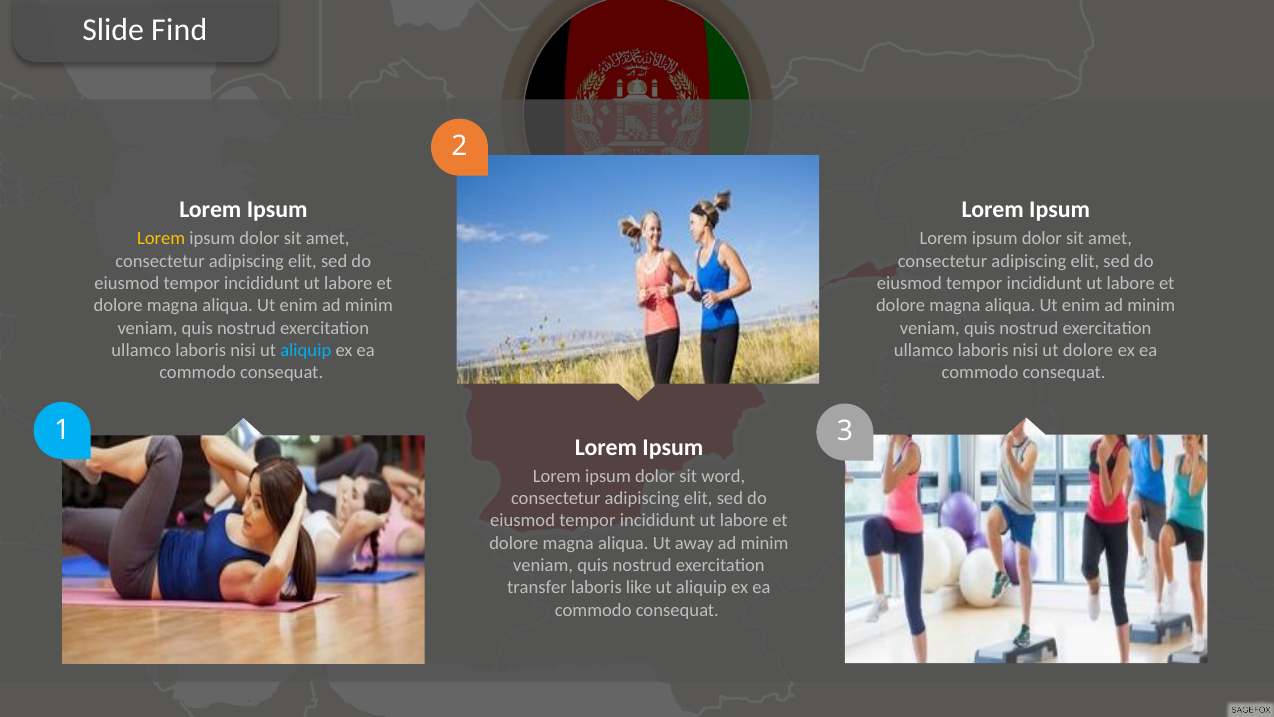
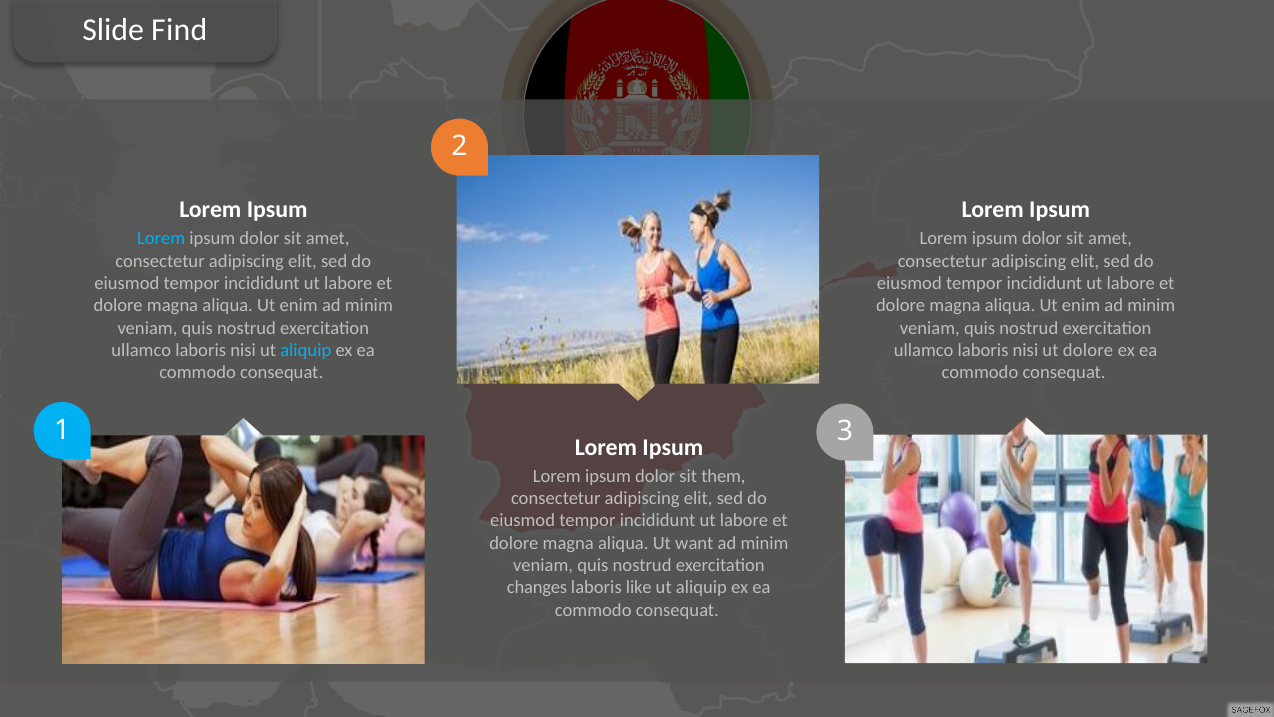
Lorem at (161, 239) colour: yellow -> light blue
word: word -> them
away: away -> want
transfer: transfer -> changes
